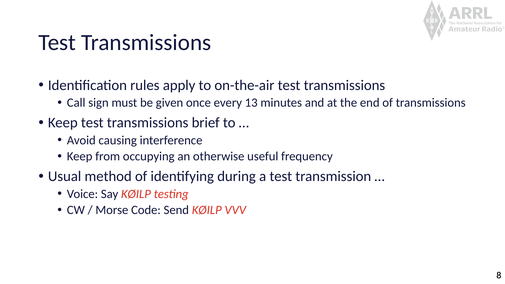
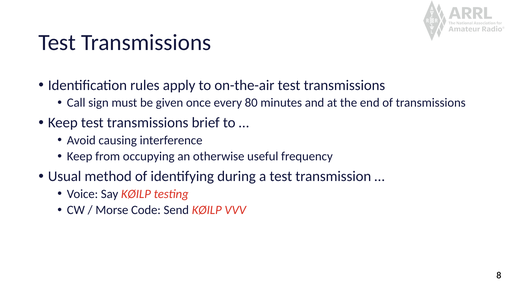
13: 13 -> 80
